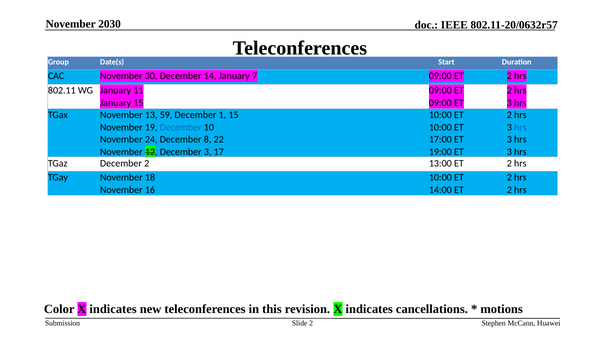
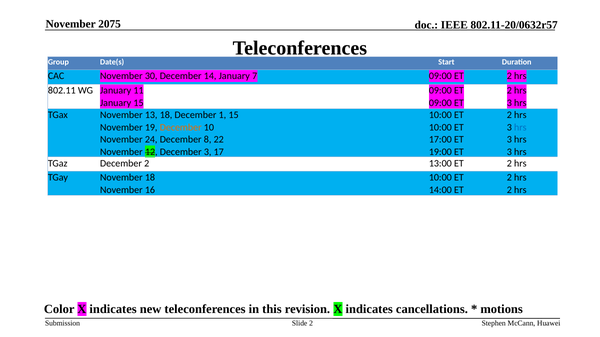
2030: 2030 -> 2075
13 59: 59 -> 18
December at (181, 128) colour: blue -> orange
